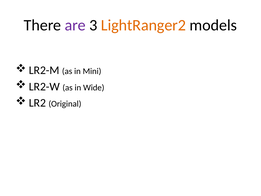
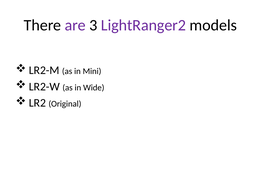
LightRanger2 colour: orange -> purple
